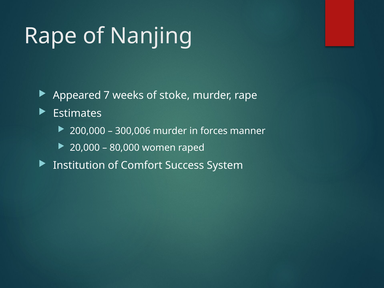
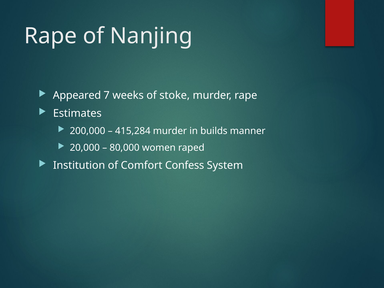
300,006: 300,006 -> 415,284
forces: forces -> builds
Success: Success -> Confess
